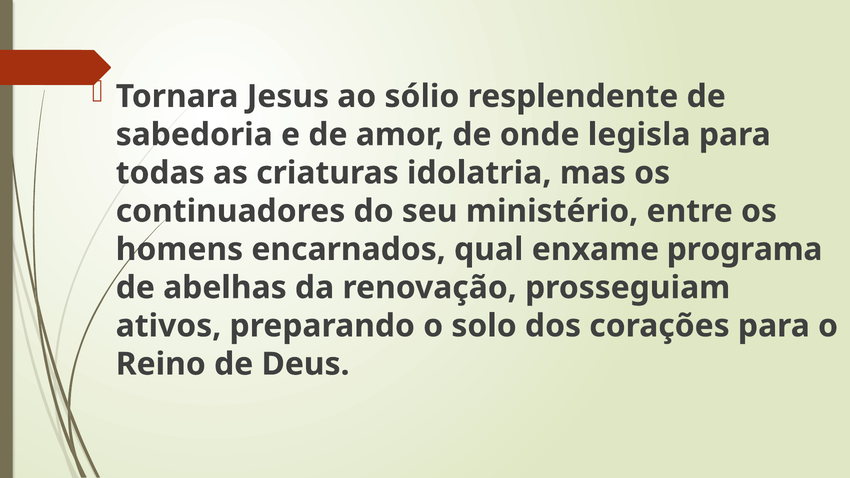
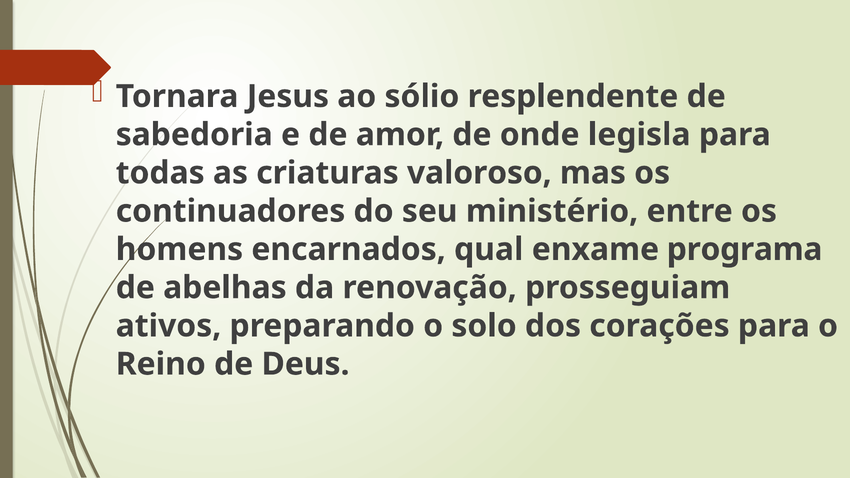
idolatria: idolatria -> valoroso
